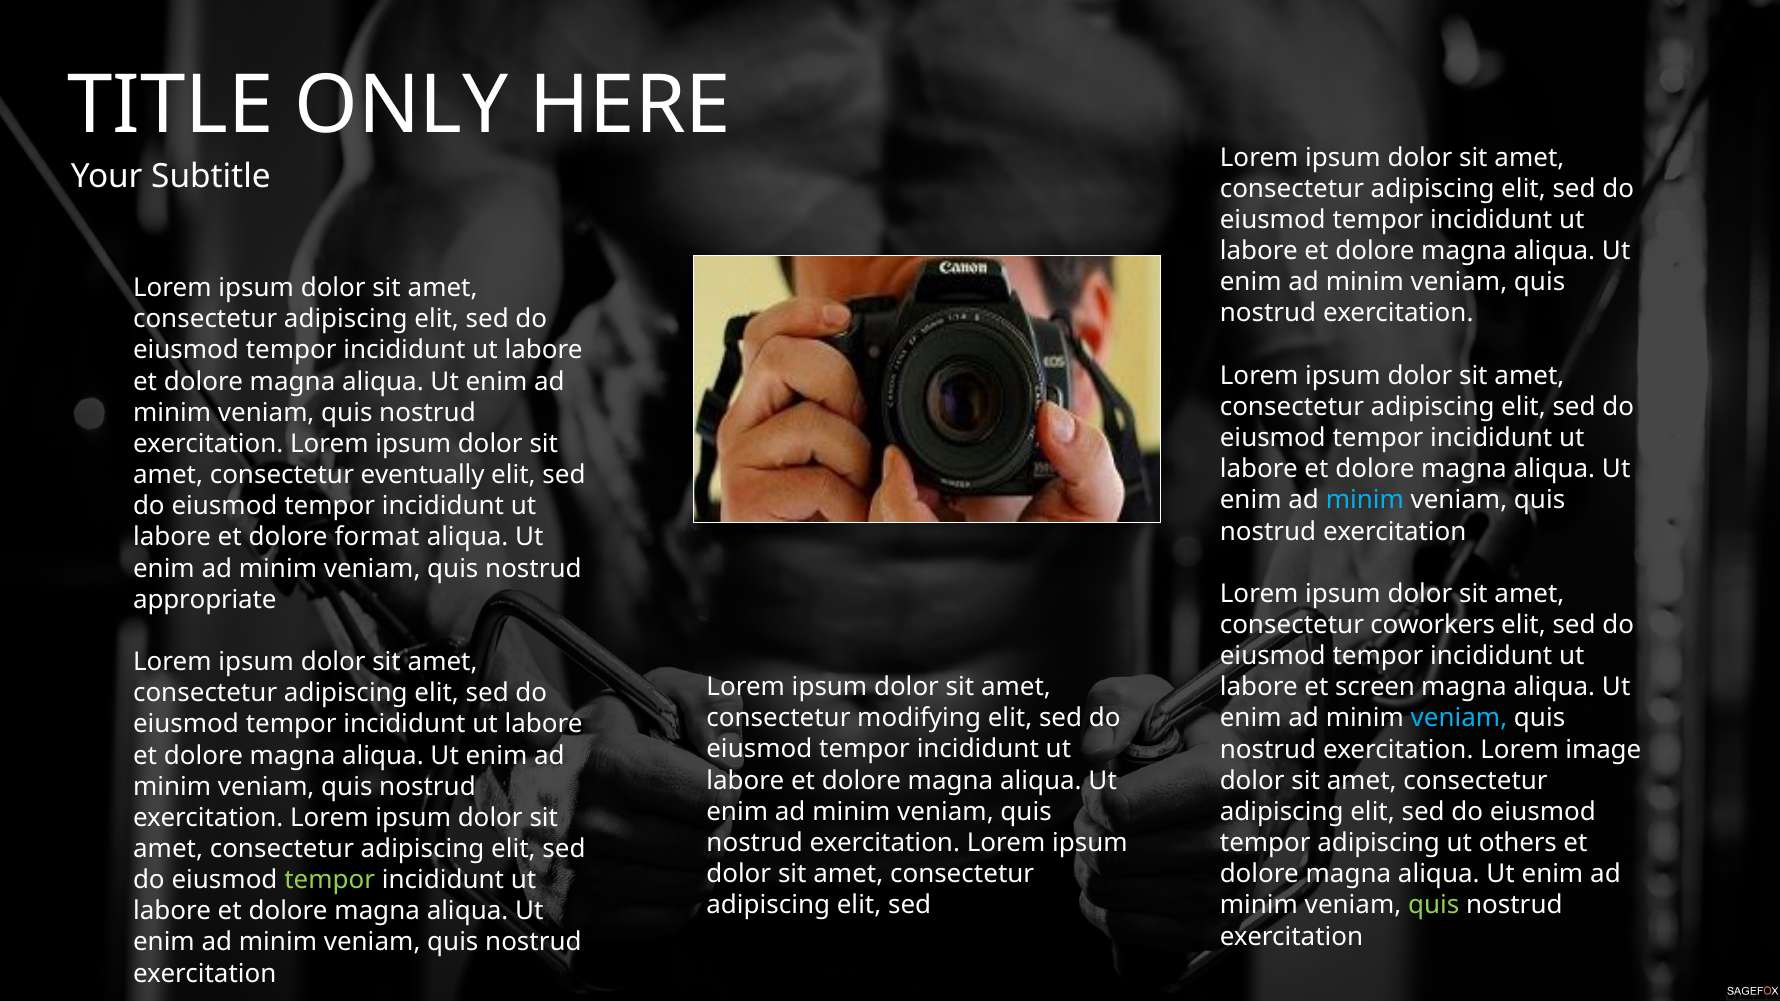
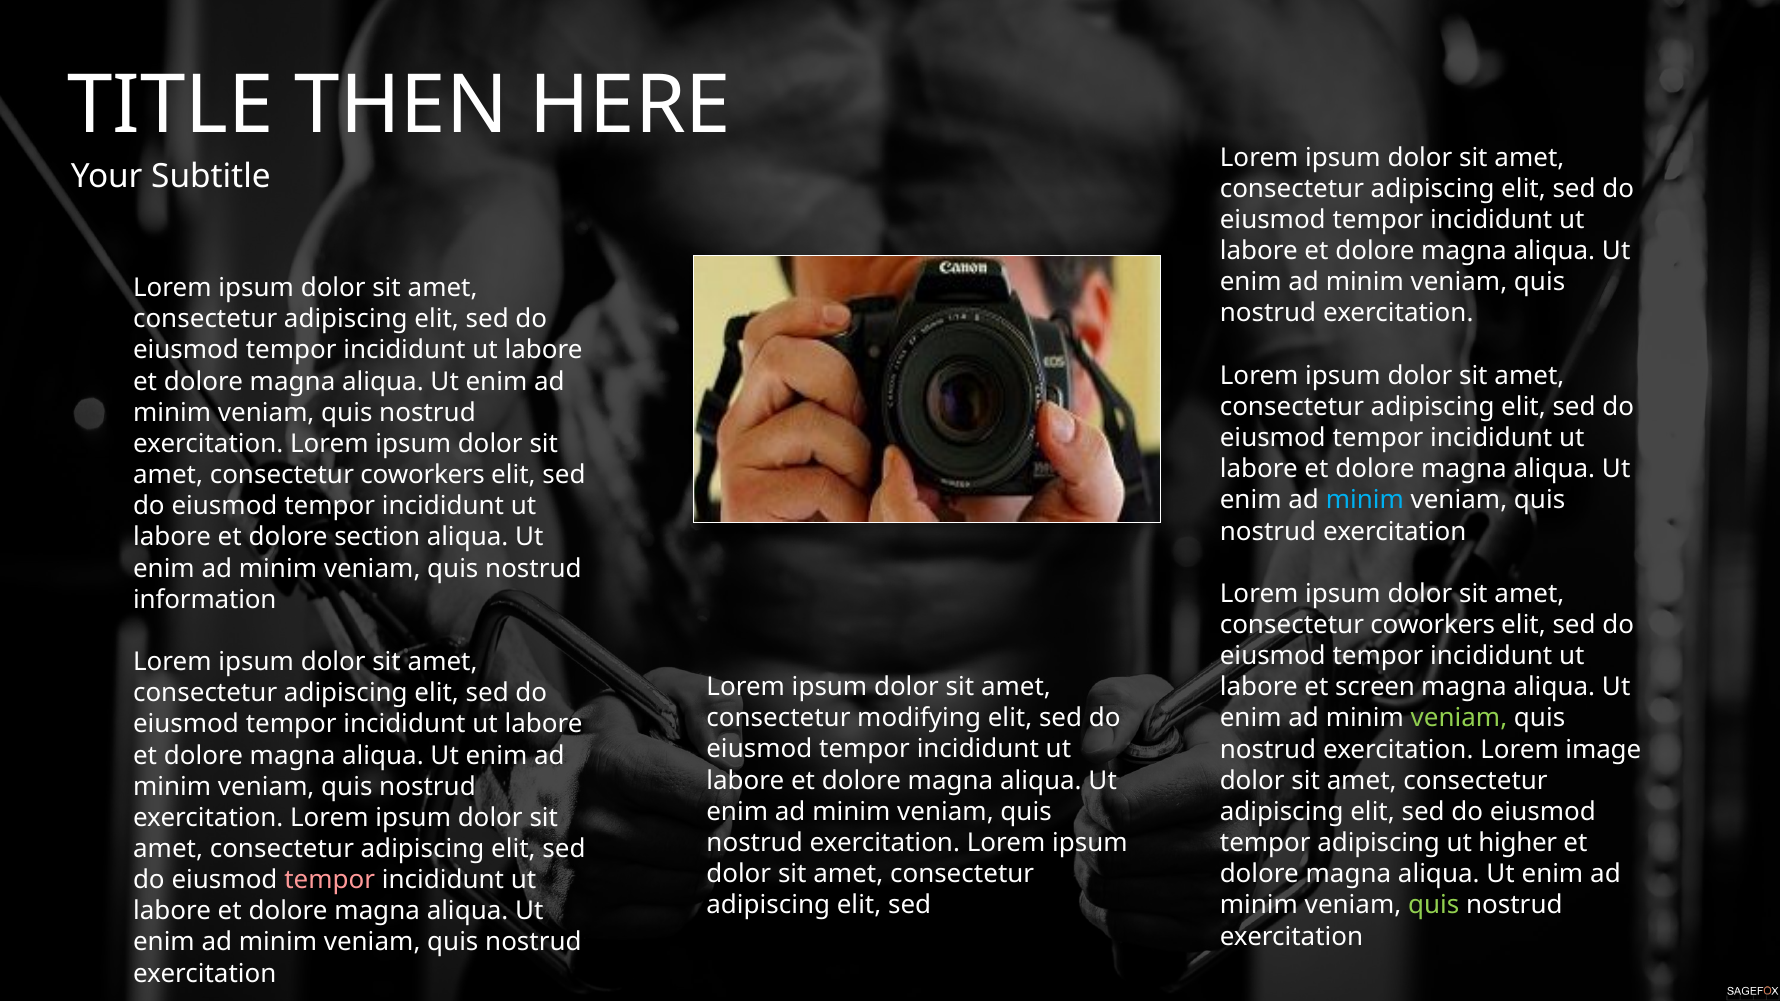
ONLY: ONLY -> THEN
eventually at (423, 475): eventually -> coworkers
format: format -> section
appropriate: appropriate -> information
veniam at (1459, 719) colour: light blue -> light green
others: others -> higher
tempor at (330, 880) colour: light green -> pink
